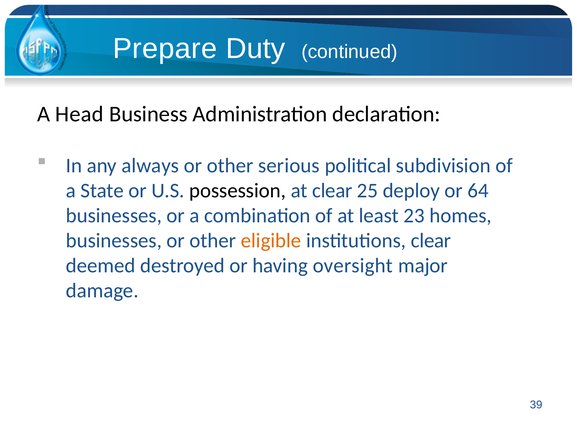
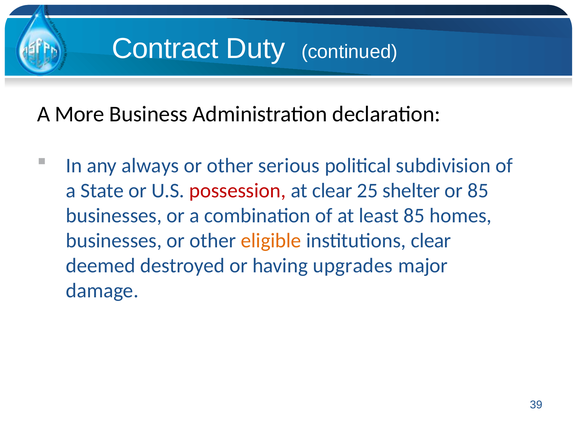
Prepare: Prepare -> Contract
Head: Head -> More
possession colour: black -> red
deploy: deploy -> shelter
or 64: 64 -> 85
least 23: 23 -> 85
oversight: oversight -> upgrades
